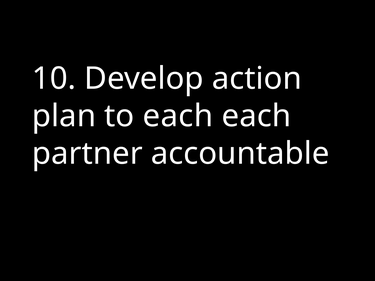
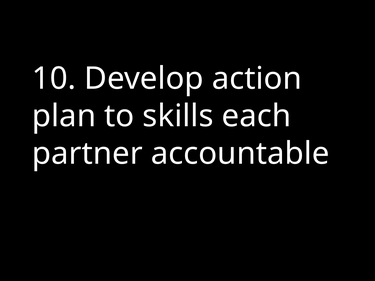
to each: each -> skills
